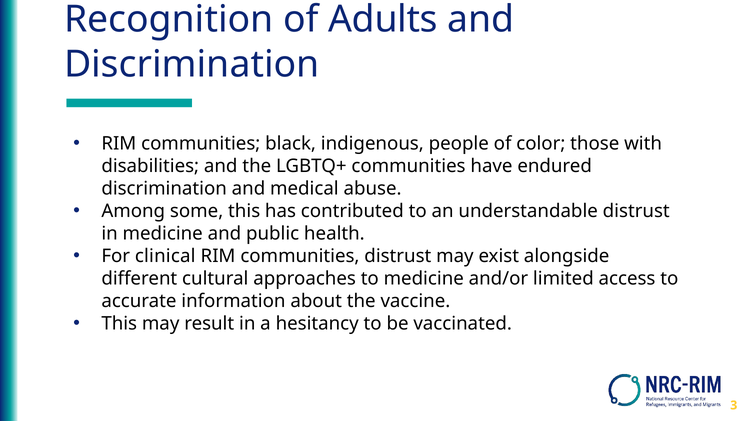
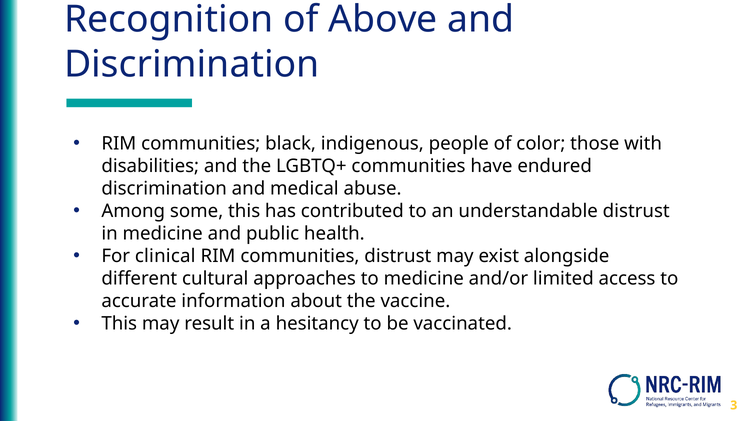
Adults: Adults -> Above
